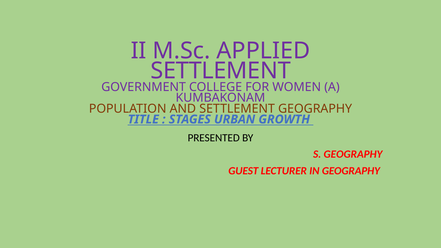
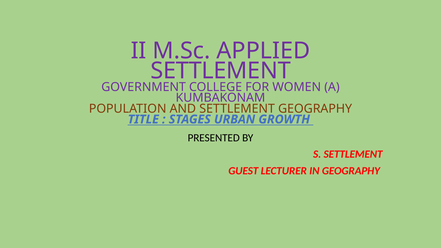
S GEOGRAPHY: GEOGRAPHY -> SETTLEMENT
